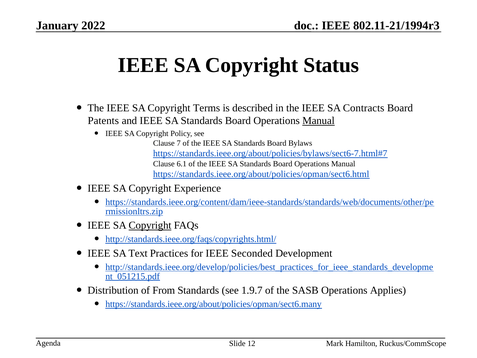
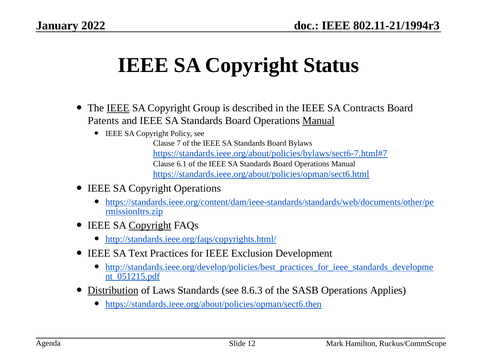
IEEE at (118, 108) underline: none -> present
Terms: Terms -> Group
Copyright Experience: Experience -> Operations
Seconded: Seconded -> Exclusion
Distribution underline: none -> present
From: From -> Laws
1.9.7: 1.9.7 -> 8.6.3
https://standards.ieee.org/about/policies/opman/sect6.many: https://standards.ieee.org/about/policies/opman/sect6.many -> https://standards.ieee.org/about/policies/opman/sect6.then
